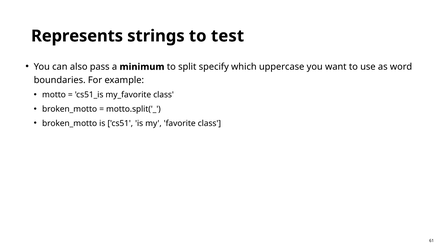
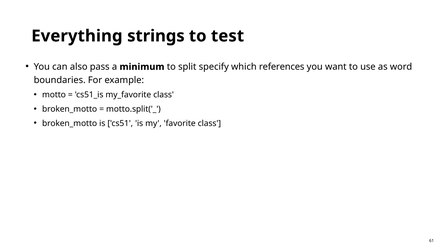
Represents: Represents -> Everything
uppercase: uppercase -> references
